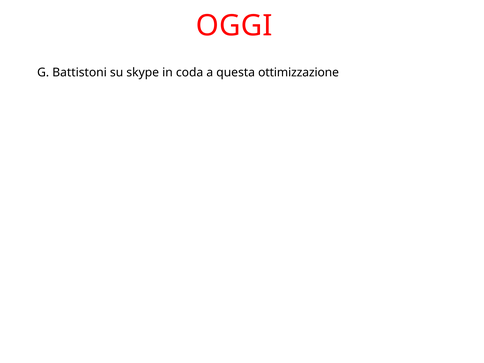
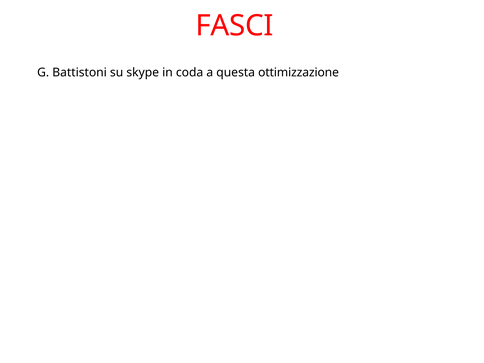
OGGI: OGGI -> FASCI
